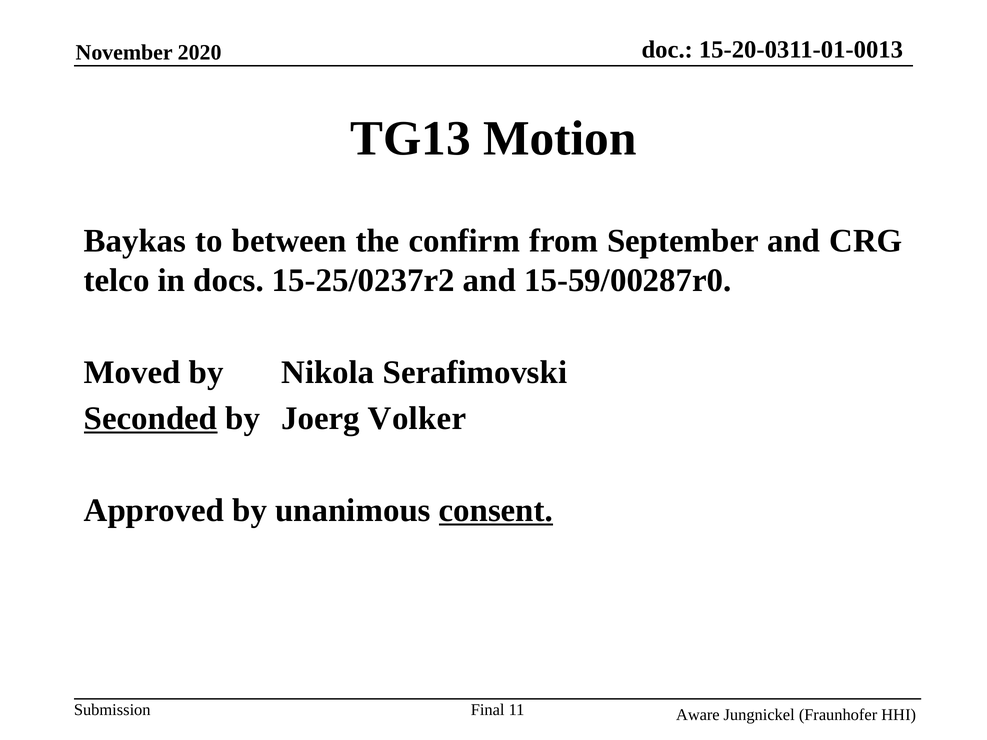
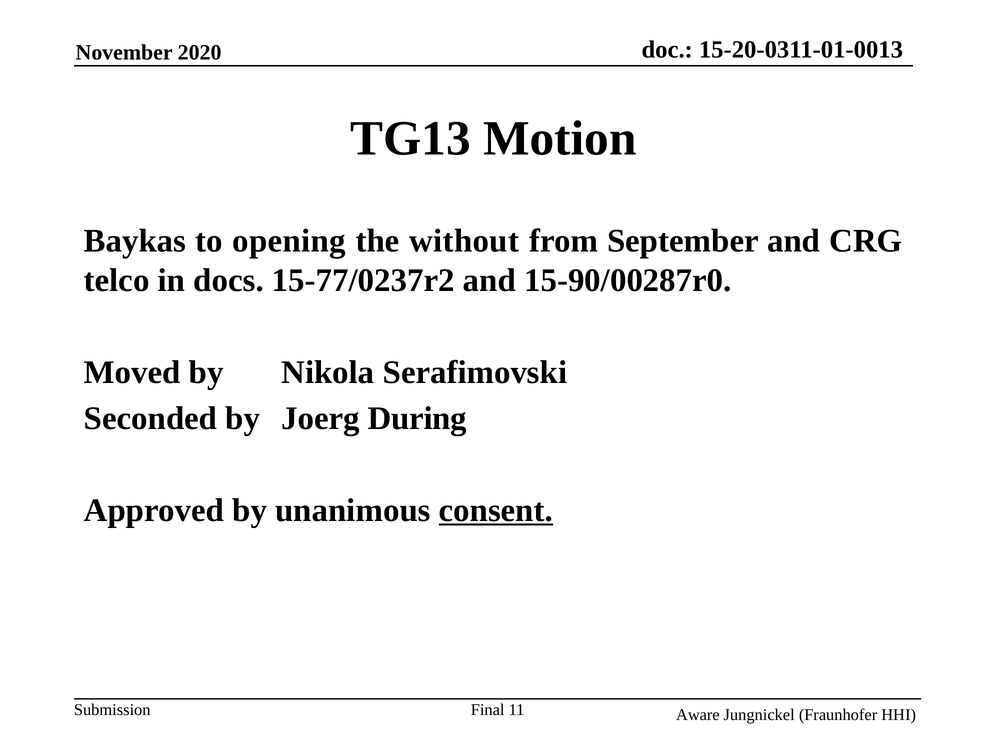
between: between -> opening
confirm: confirm -> without
15-25/0237r2: 15-25/0237r2 -> 15-77/0237r2
15-59/00287r0: 15-59/00287r0 -> 15-90/00287r0
Seconded underline: present -> none
Volker: Volker -> During
